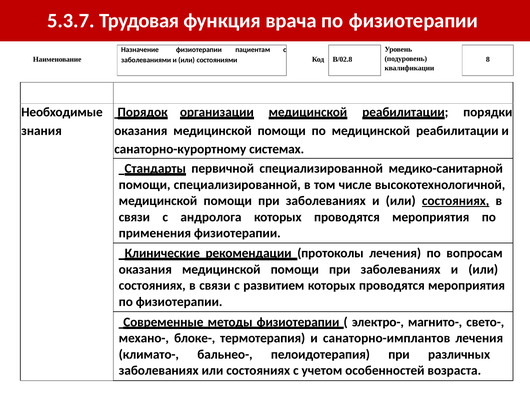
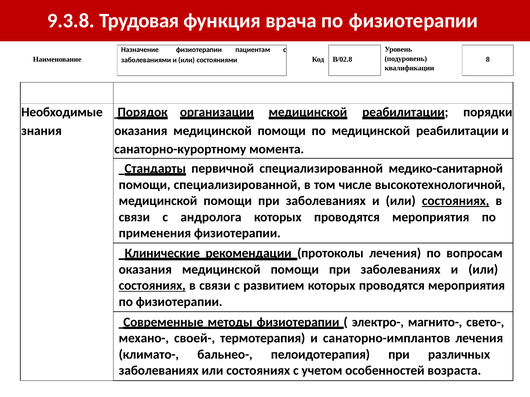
5.3.7: 5.3.7 -> 9.3.8
системах: системах -> момента
состояниях at (152, 286) underline: none -> present
блоке-: блоке- -> своей-
